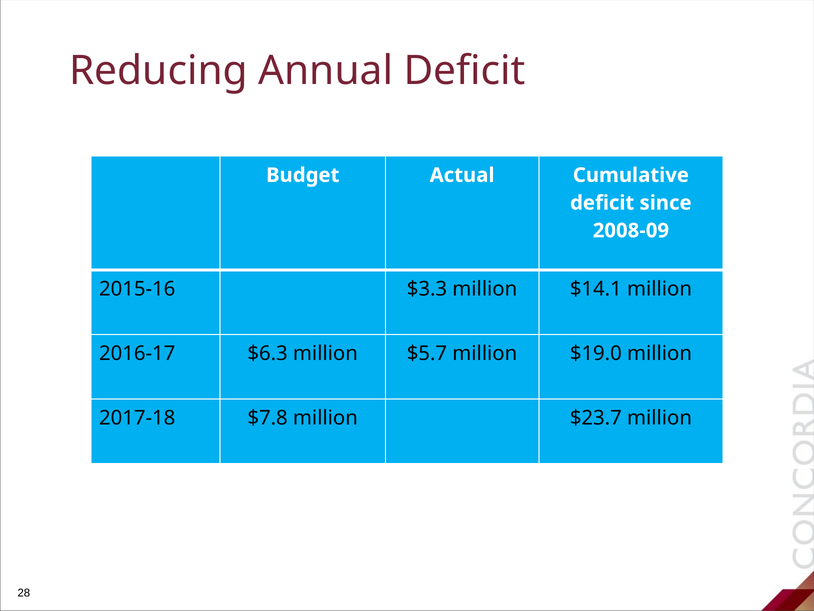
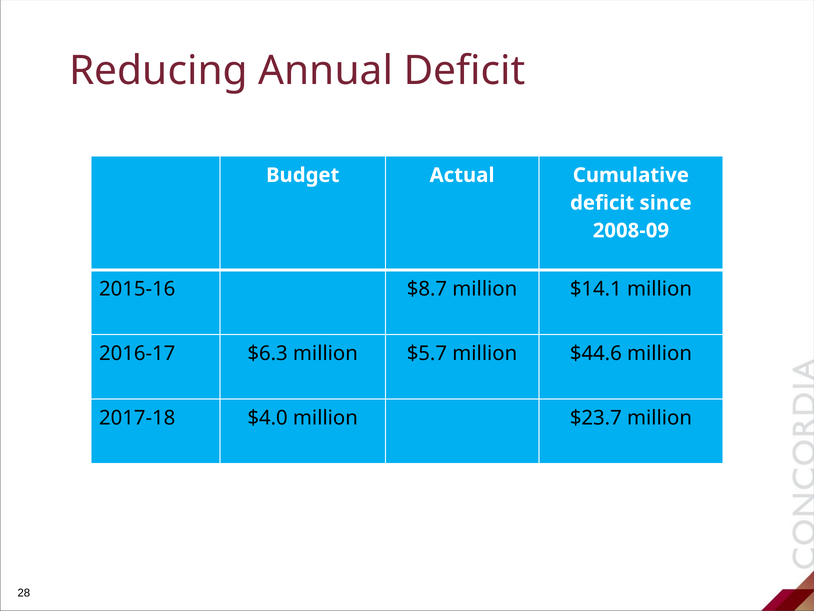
$3.3: $3.3 -> $8.7
$19.0: $19.0 -> $44.6
$7.8: $7.8 -> $4.0
